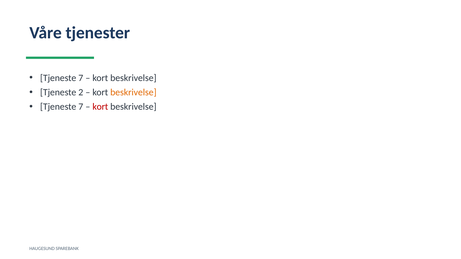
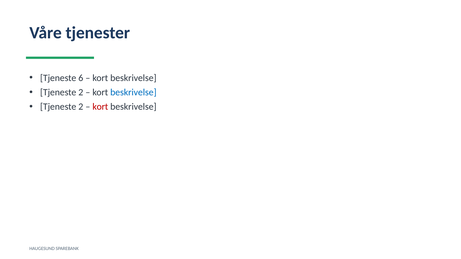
7 at (81, 78): 7 -> 6
beskrivelse at (133, 92) colour: orange -> blue
7 at (81, 107): 7 -> 2
